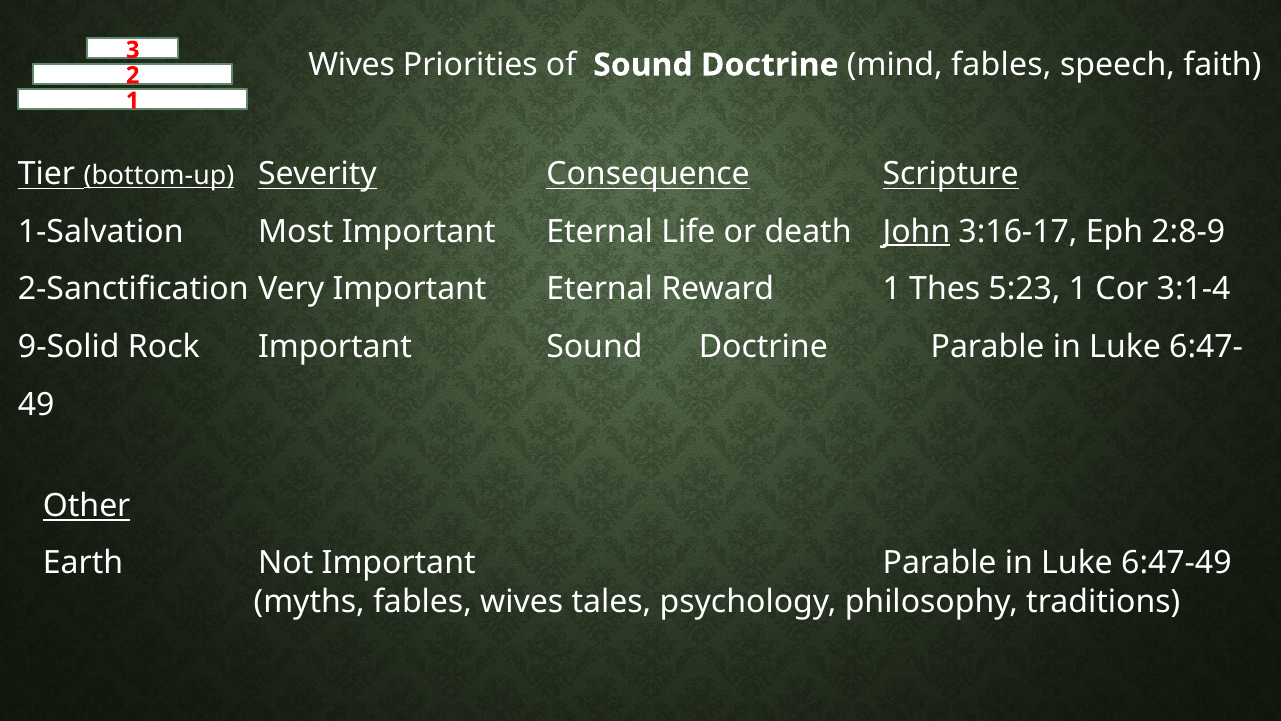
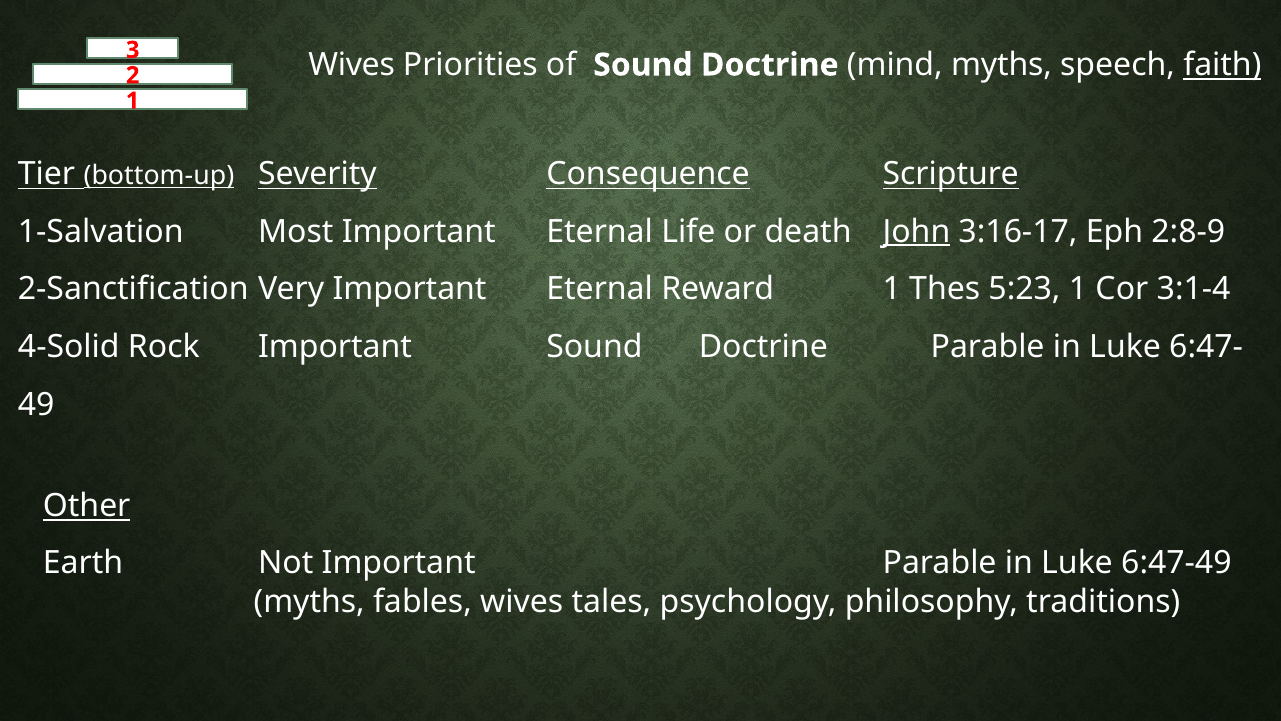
mind fables: fables -> myths
faith underline: none -> present
9-Solid: 9-Solid -> 4-Solid
